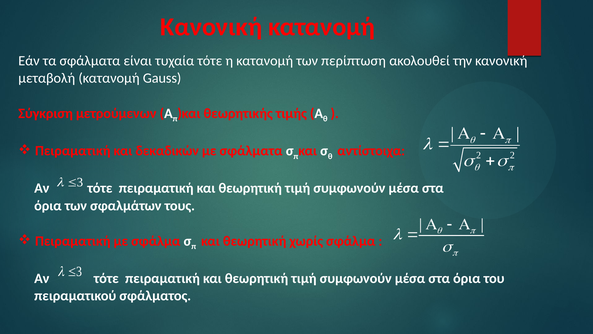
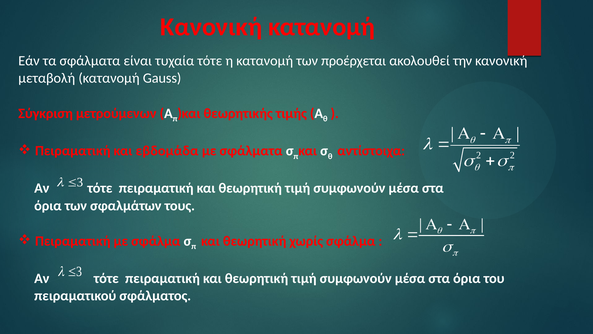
περίπτωση: περίπτωση -> προέρχεται
δεκαδικών: δεκαδικών -> εβδομάδα
